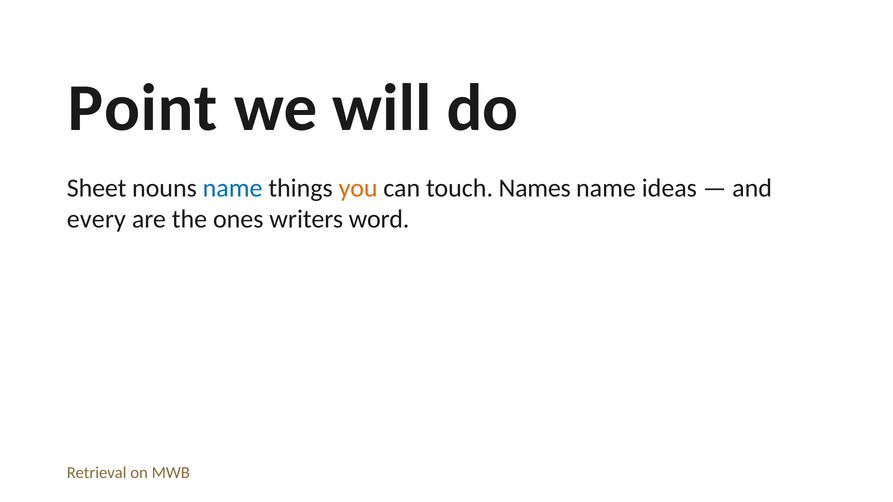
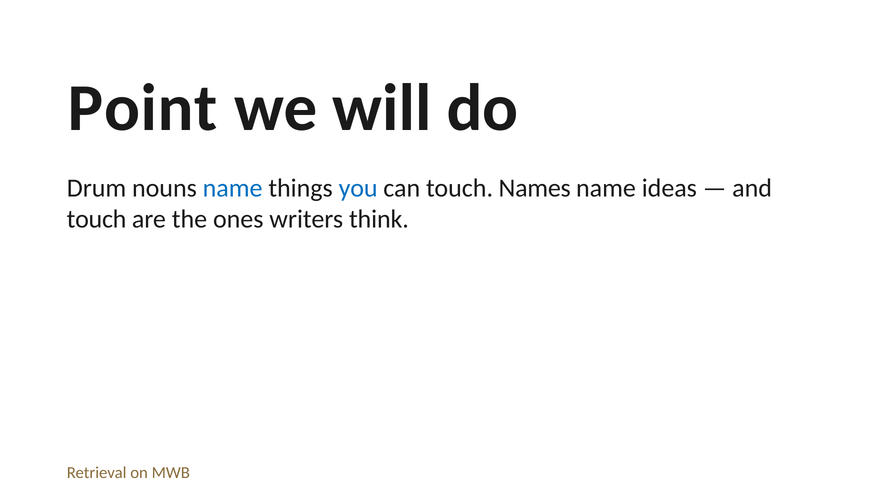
Sheet: Sheet -> Drum
you colour: orange -> blue
every at (96, 219): every -> touch
word: word -> think
